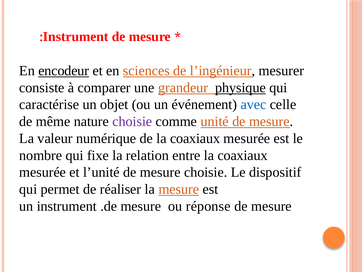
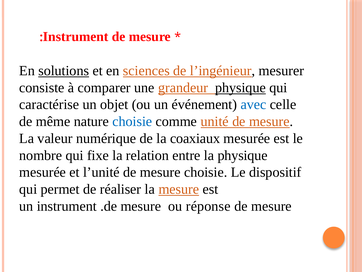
encodeur: encodeur -> solutions
choisie at (132, 121) colour: purple -> blue
entre la coaxiaux: coaxiaux -> physique
